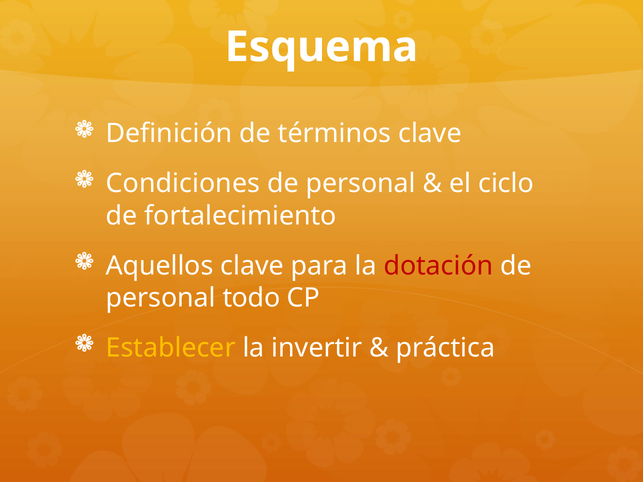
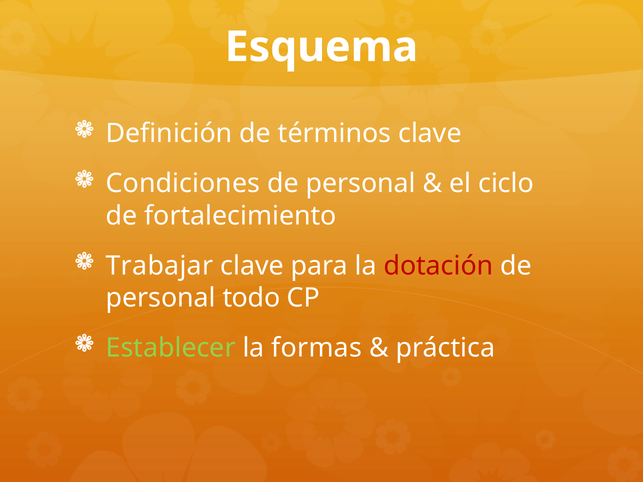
Aquellos: Aquellos -> Trabajar
Establecer colour: yellow -> light green
invertir: invertir -> formas
